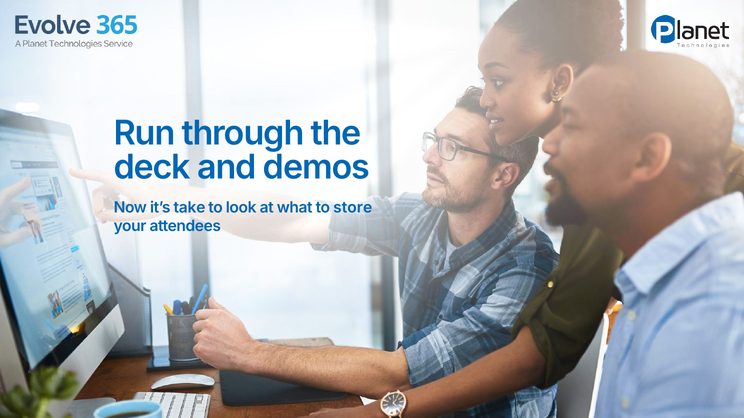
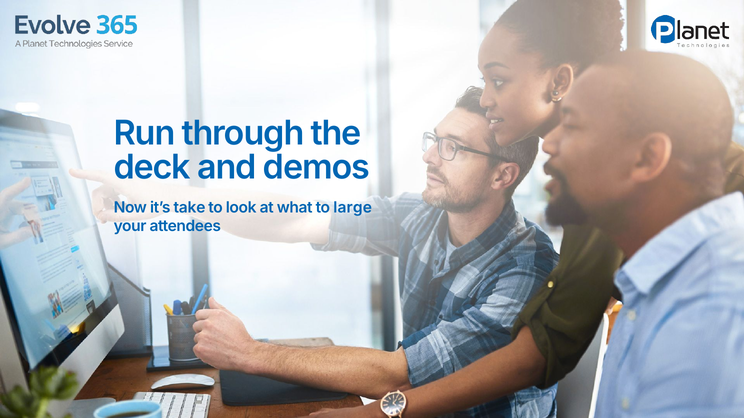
store: store -> large
